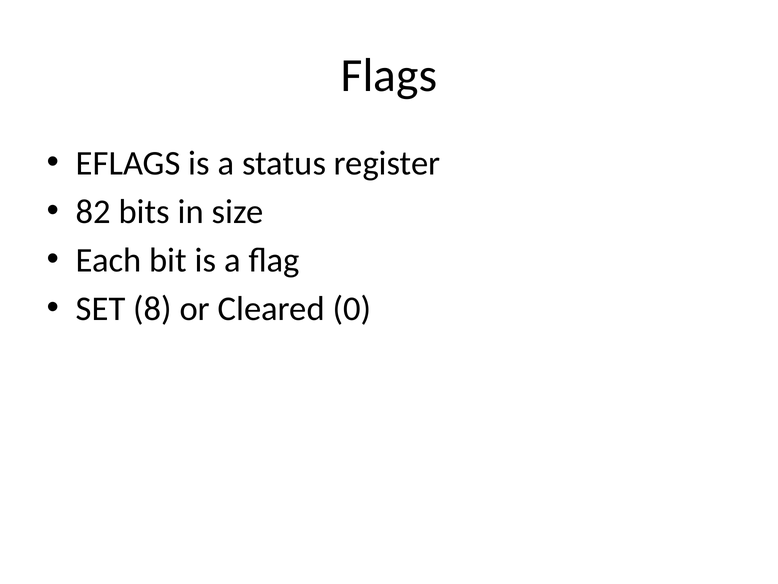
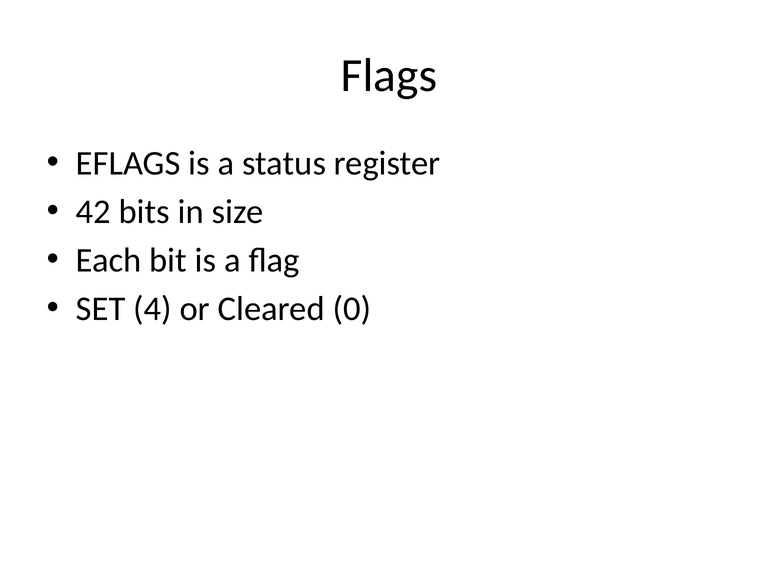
82: 82 -> 42
8: 8 -> 4
